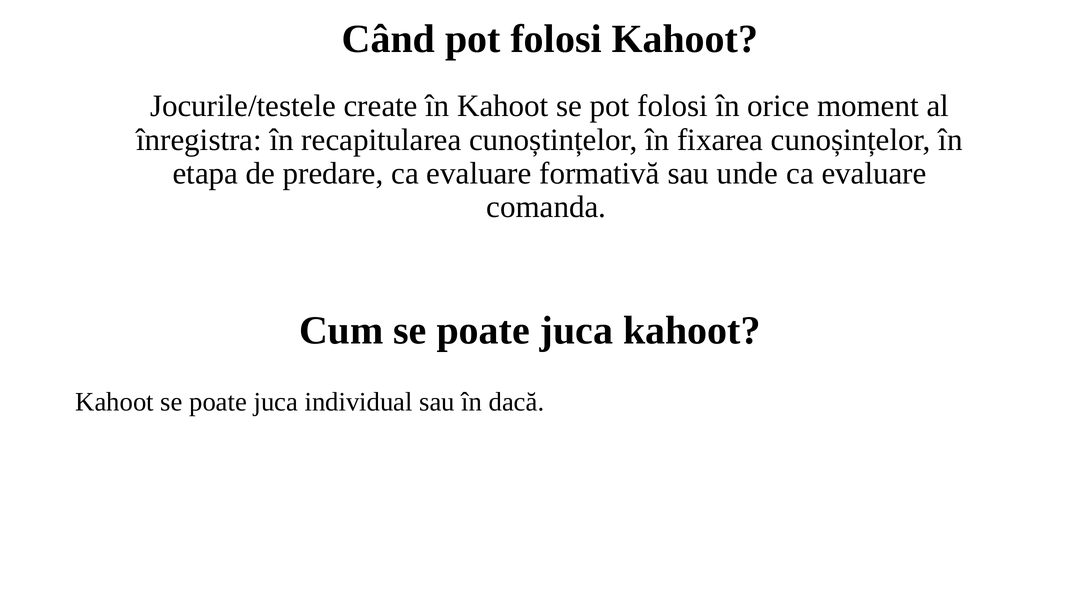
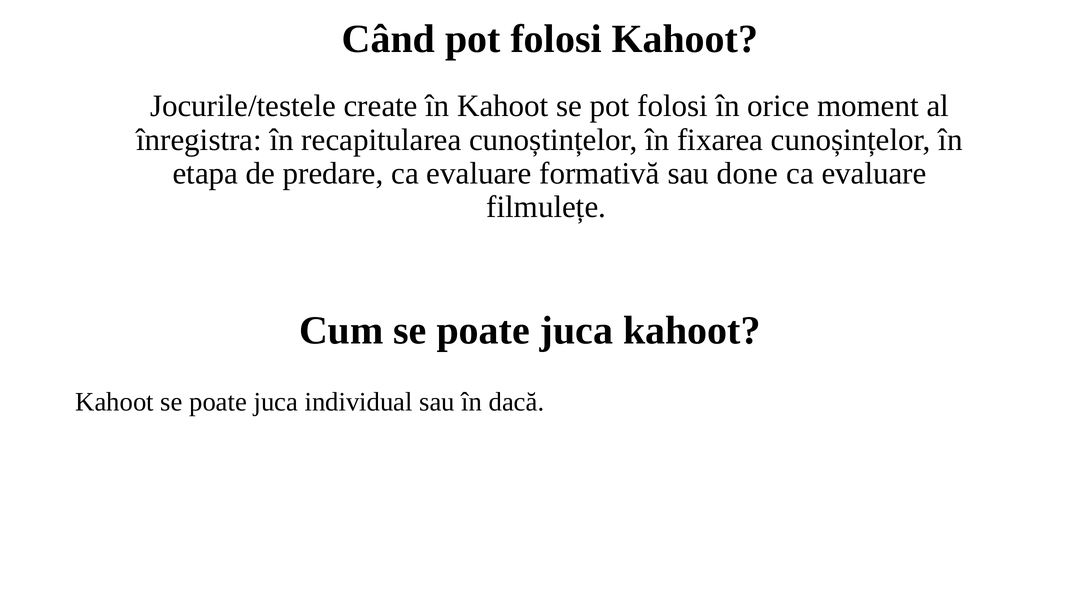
unde: unde -> done
comanda: comanda -> filmulețe
